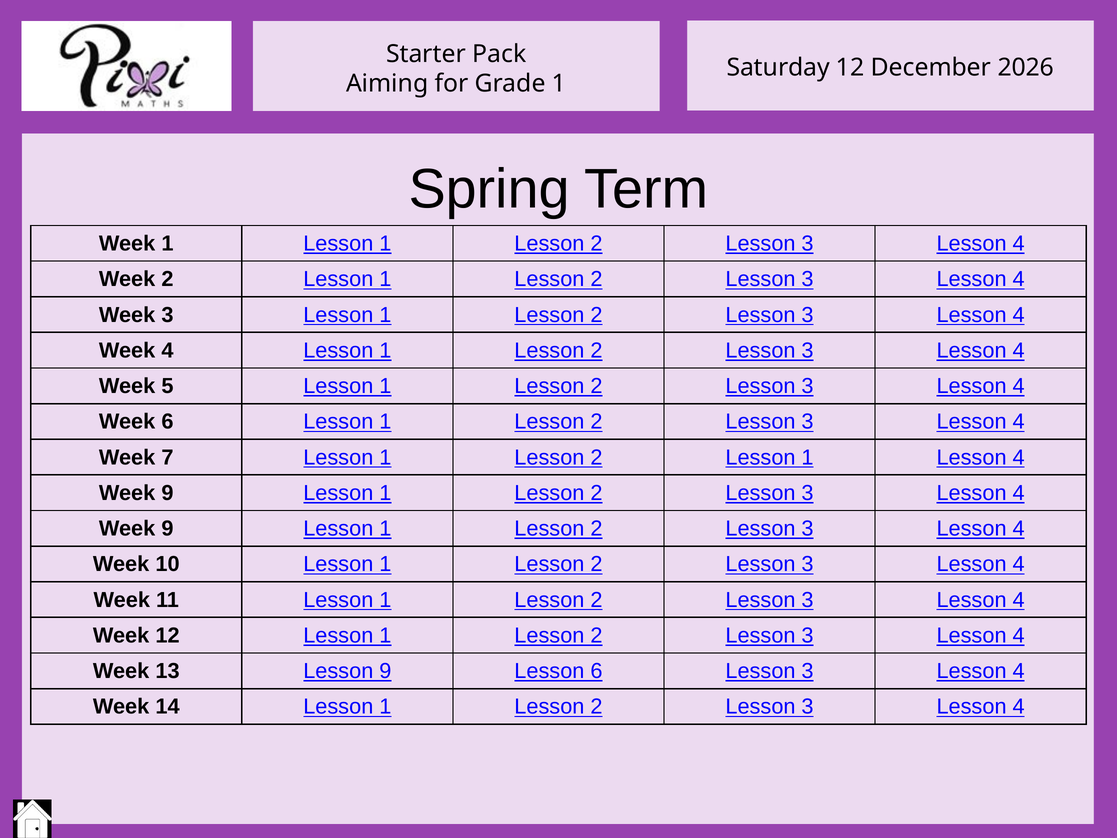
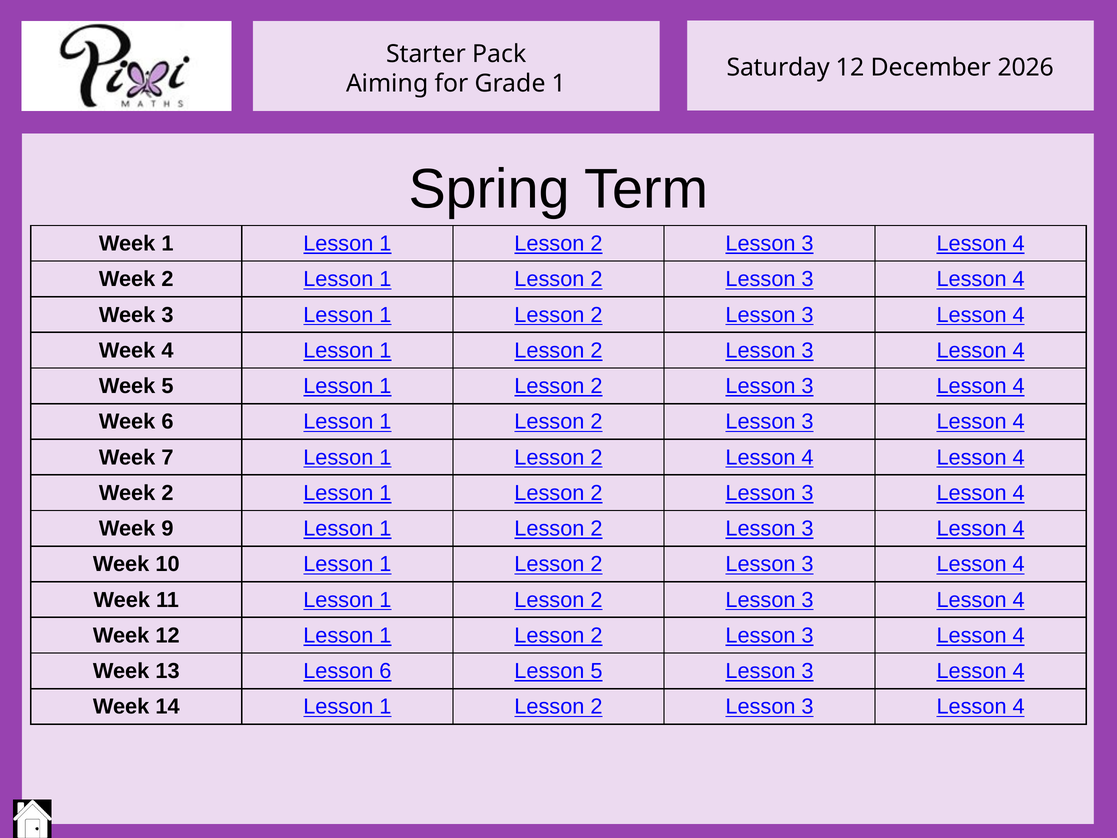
Lesson 2 Lesson 1: 1 -> 4
9 at (167, 493): 9 -> 2
Lesson 9: 9 -> 6
Lesson 6: 6 -> 5
